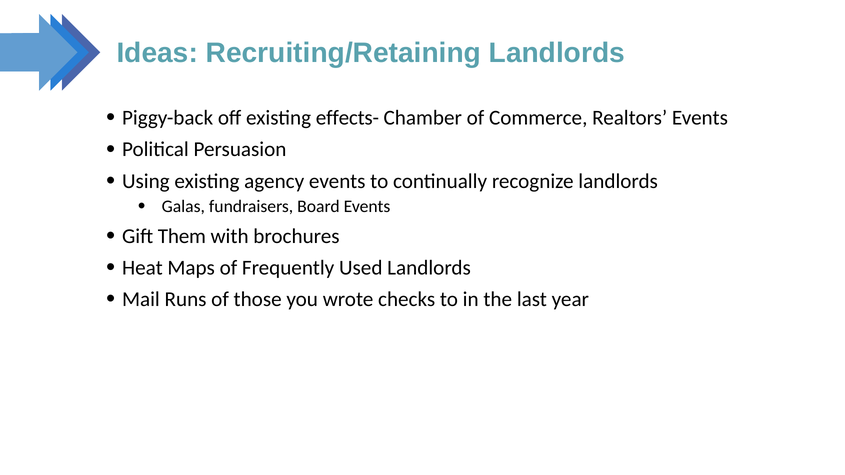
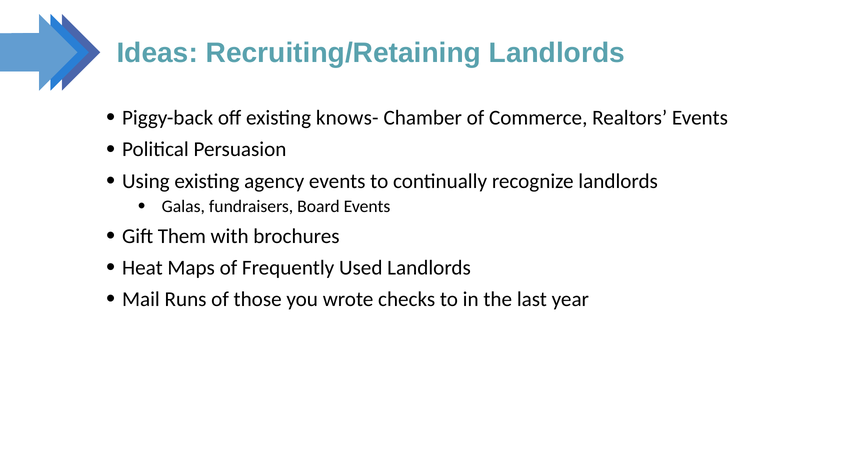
effects-: effects- -> knows-
